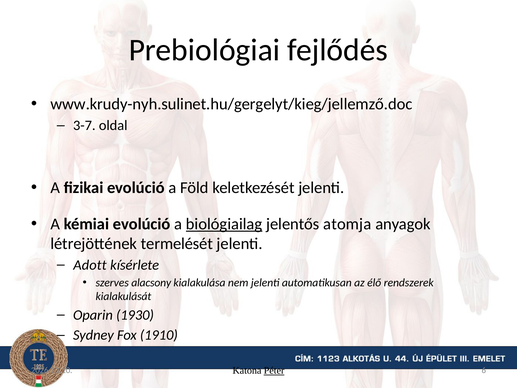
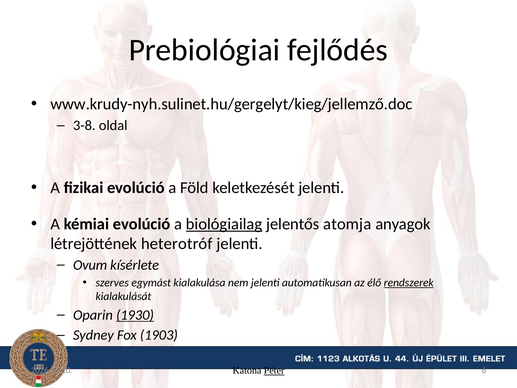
3-7: 3-7 -> 3-8
termelését: termelését -> heterotróf
Adott: Adott -> Ovum
alacsony: alacsony -> egymást
rendszerek underline: none -> present
1930 underline: none -> present
1910: 1910 -> 1903
